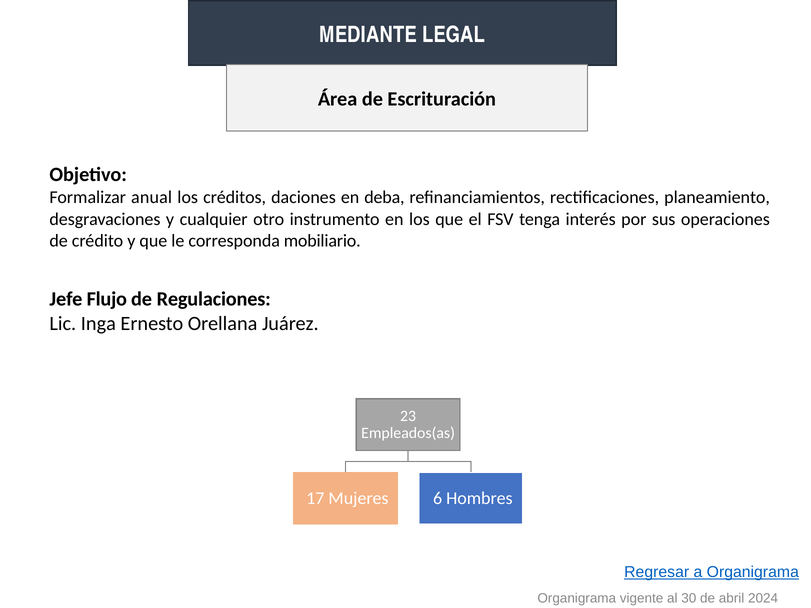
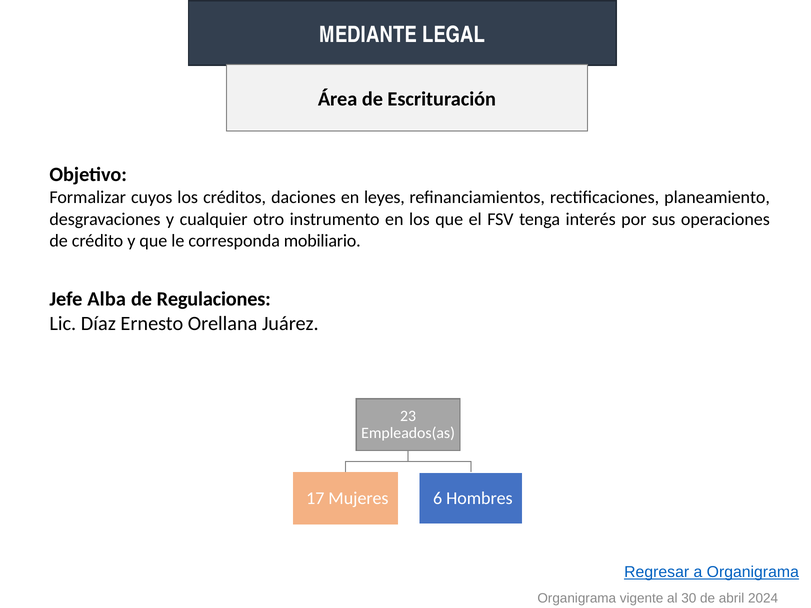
anual: anual -> cuyos
deba: deba -> leyes
Flujo: Flujo -> Alba
Inga: Inga -> Díaz
